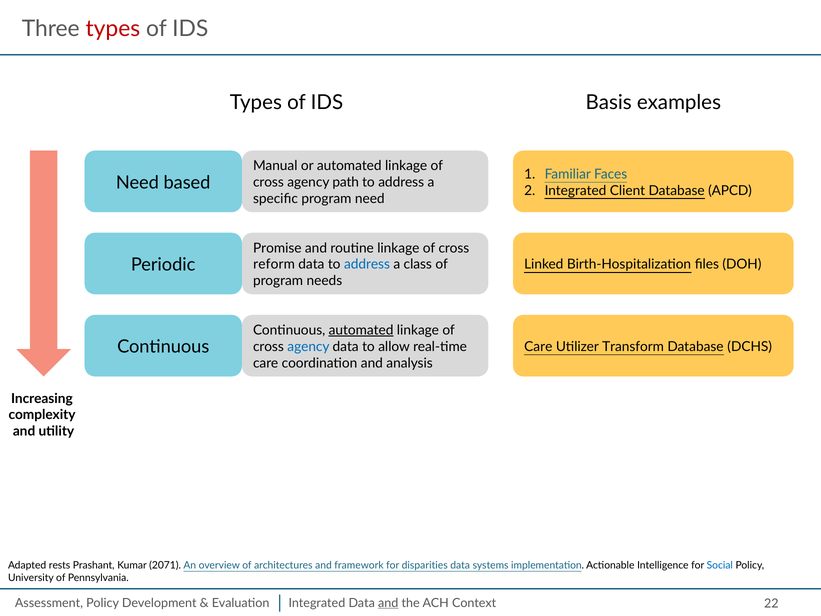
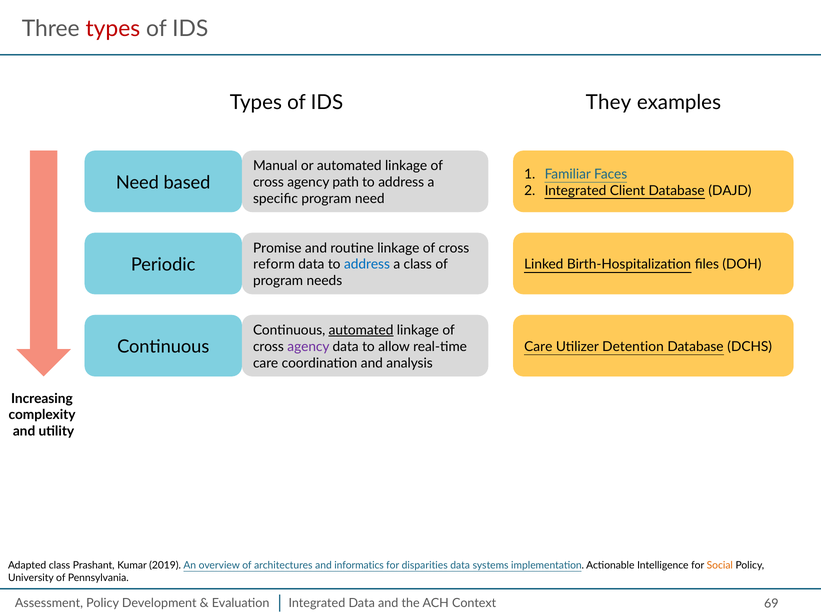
Basis: Basis -> They
APCD: APCD -> DAJD
agency at (308, 346) colour: blue -> purple
Transform: Transform -> Detention
Adapted rests: rests -> class
2071: 2071 -> 2019
framework: framework -> informatics
Social colour: blue -> orange
22: 22 -> 69
and at (388, 603) underline: present -> none
